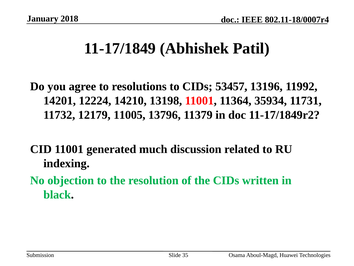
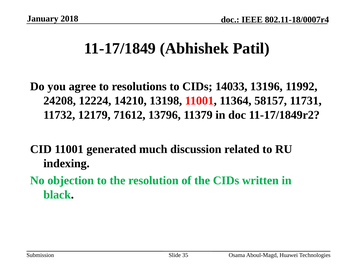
53457: 53457 -> 14033
14201: 14201 -> 24208
35934: 35934 -> 58157
11005: 11005 -> 71612
